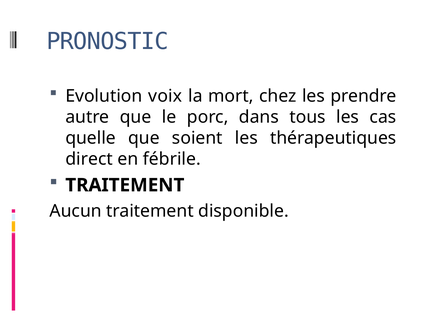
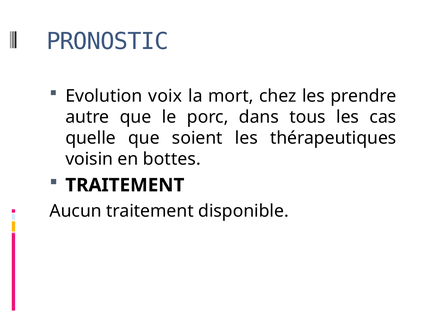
direct: direct -> voisin
fébrile: fébrile -> bottes
